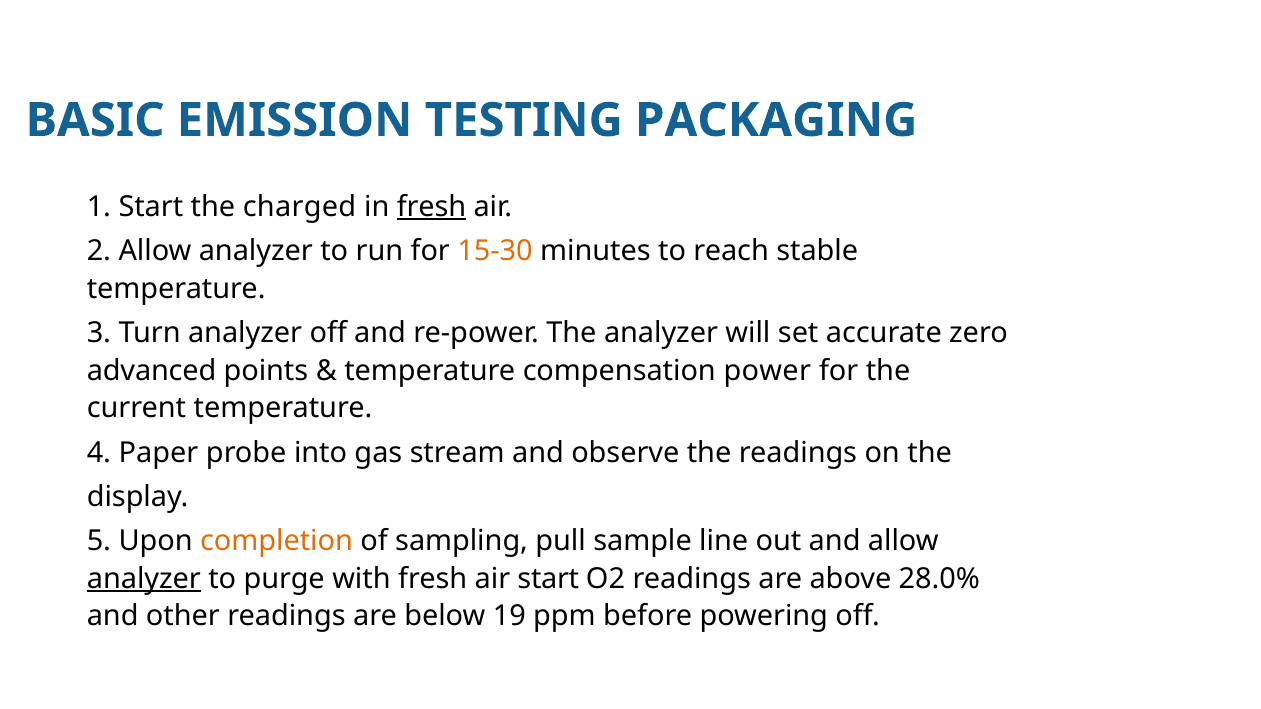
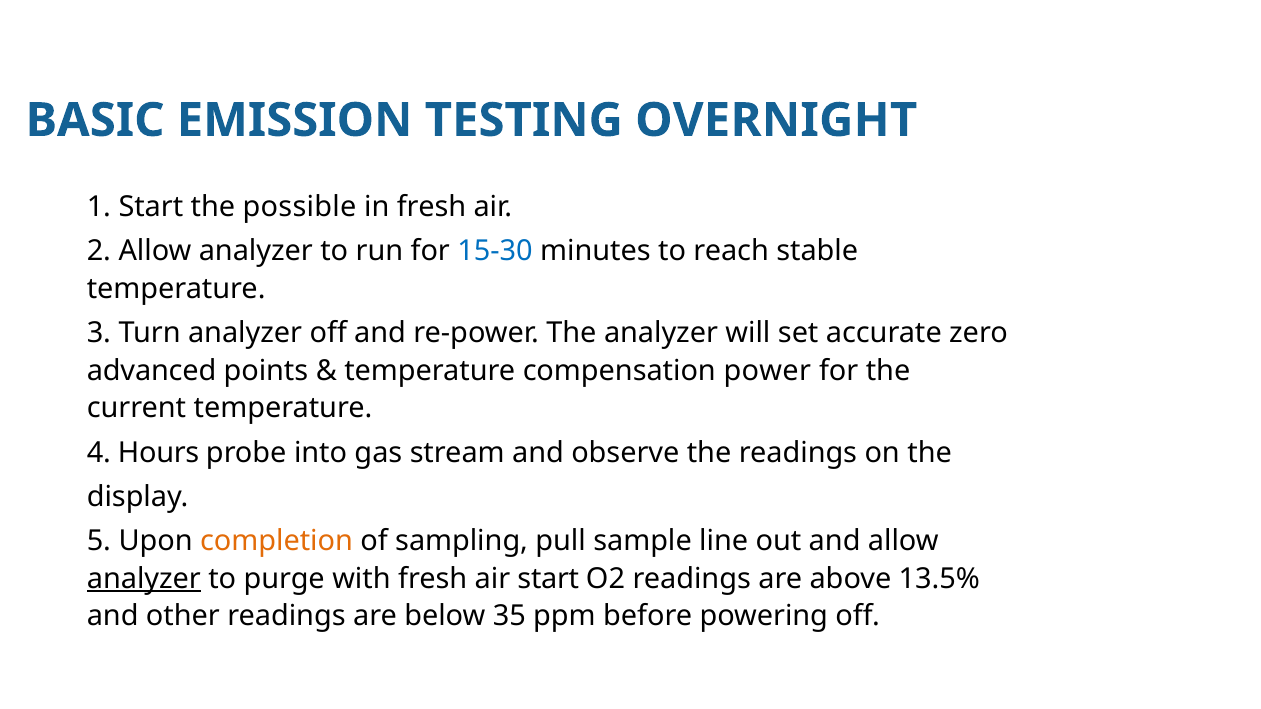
PACKAGING: PACKAGING -> OVERNIGHT
charged: charged -> possible
fresh at (431, 207) underline: present -> none
15-30 colour: orange -> blue
Paper: Paper -> Hours
28.0%: 28.0% -> 13.5%
19: 19 -> 35
